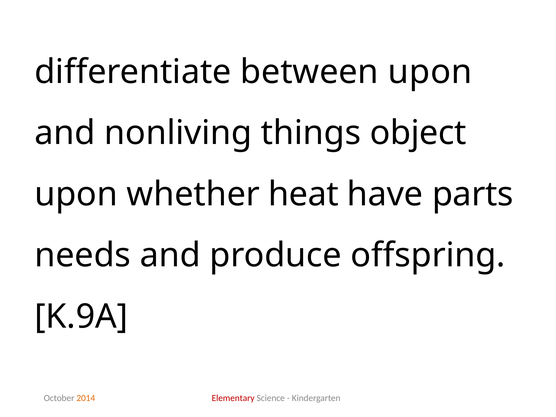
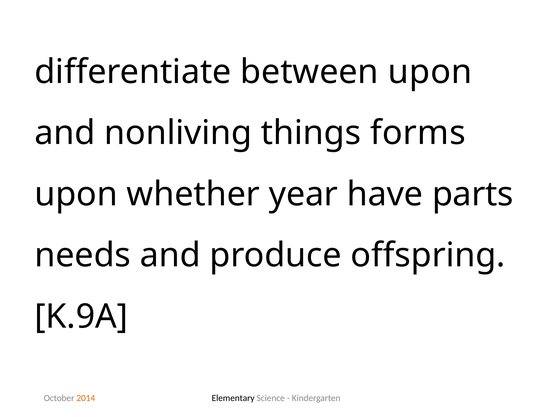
object: object -> forms
heat: heat -> year
Elementary colour: red -> black
